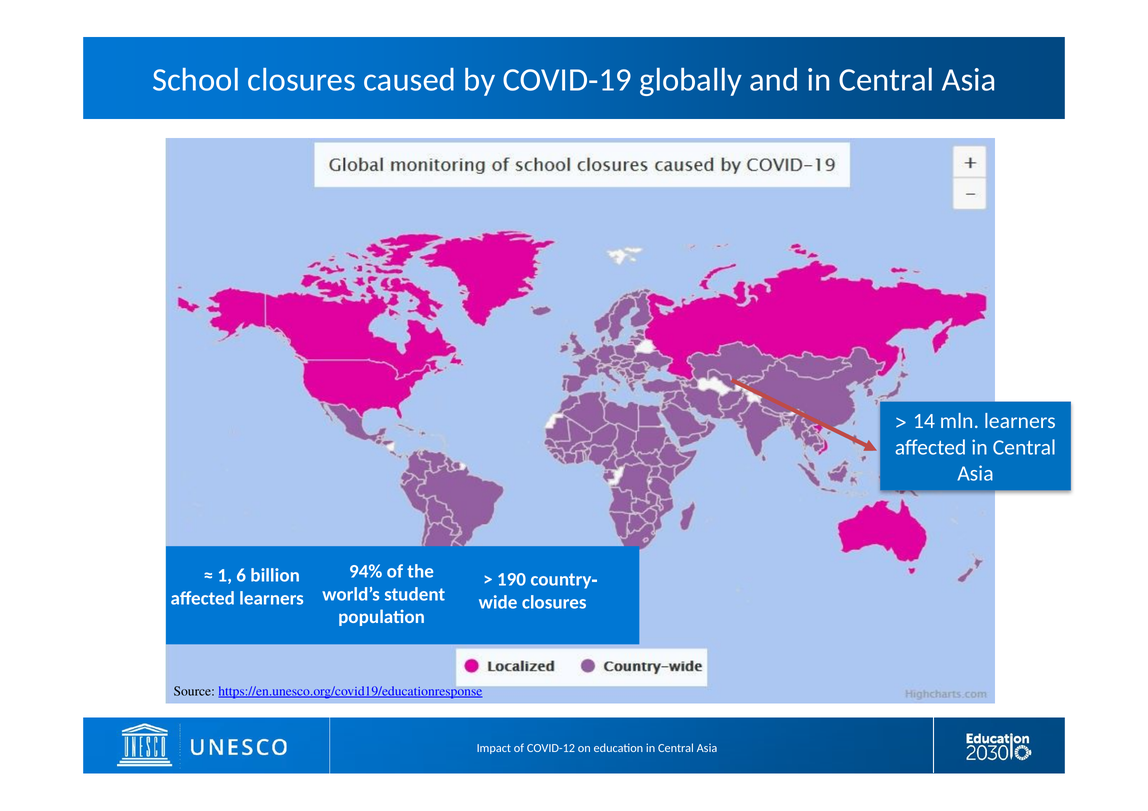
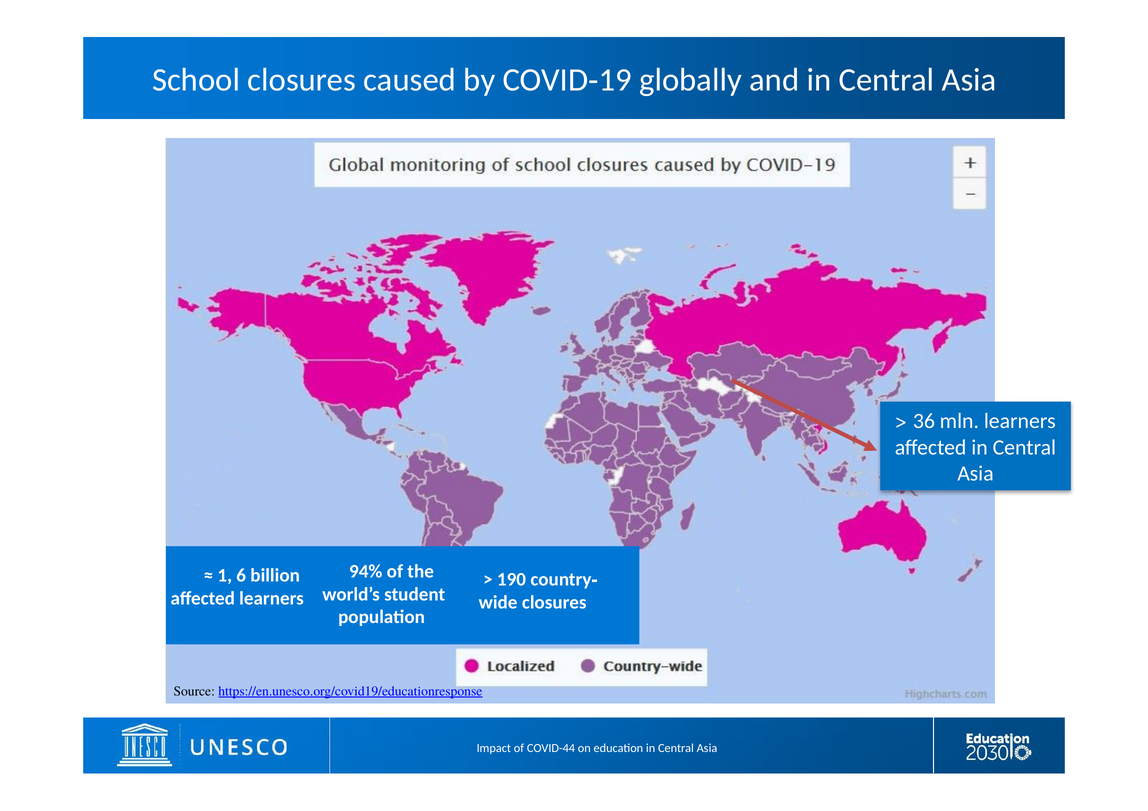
14: 14 -> 36
COVID-12: COVID-12 -> COVID-44
